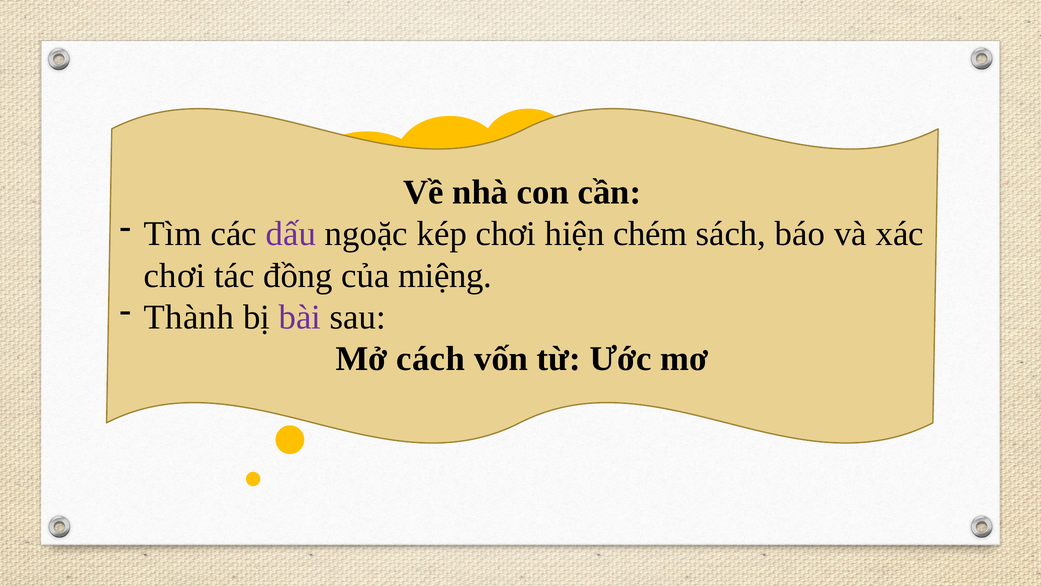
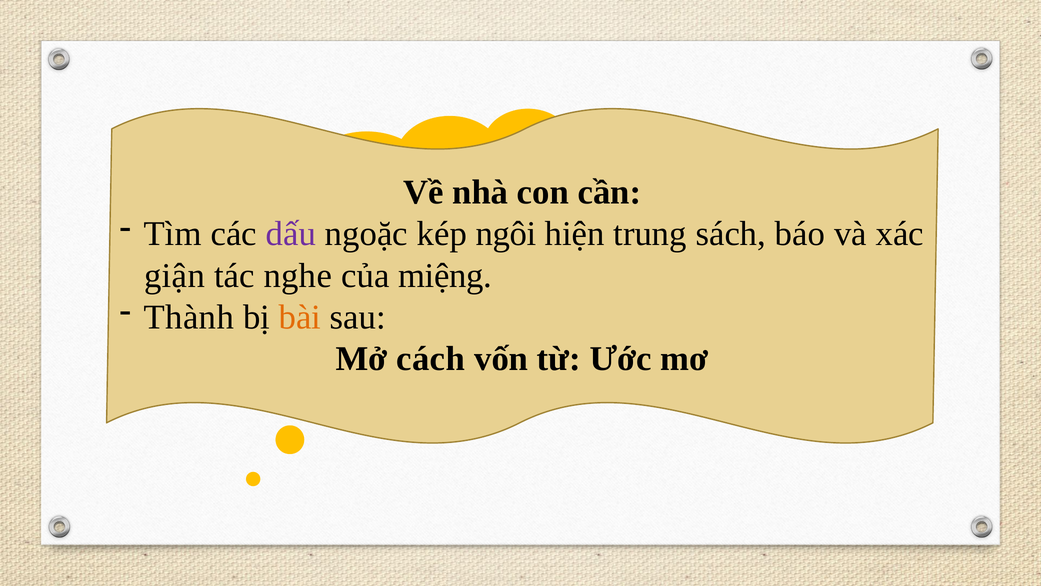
chơi at (506, 234): chơi -> ngôi
chém: chém -> trung
chơi at (175, 275): chơi -> giận
đồng: đồng -> nghe
bài colour: purple -> orange
